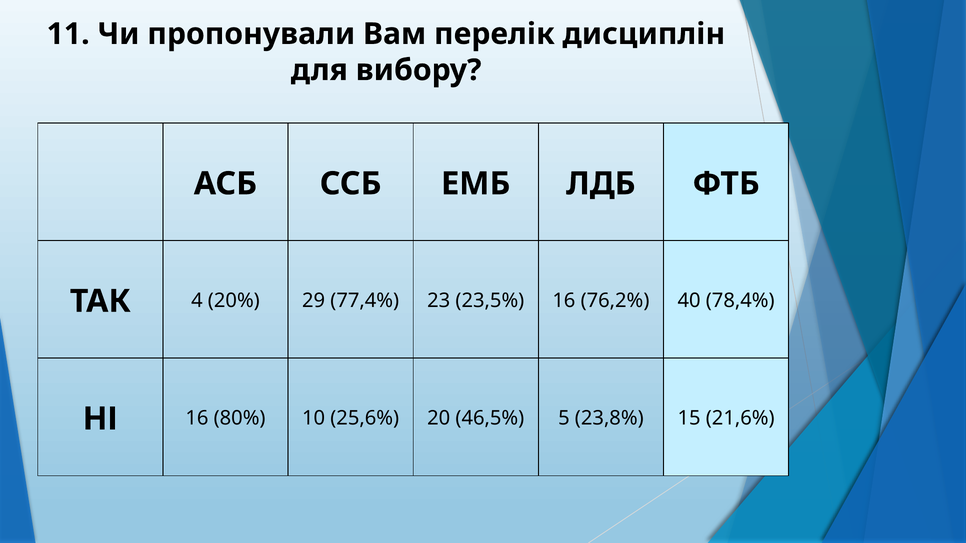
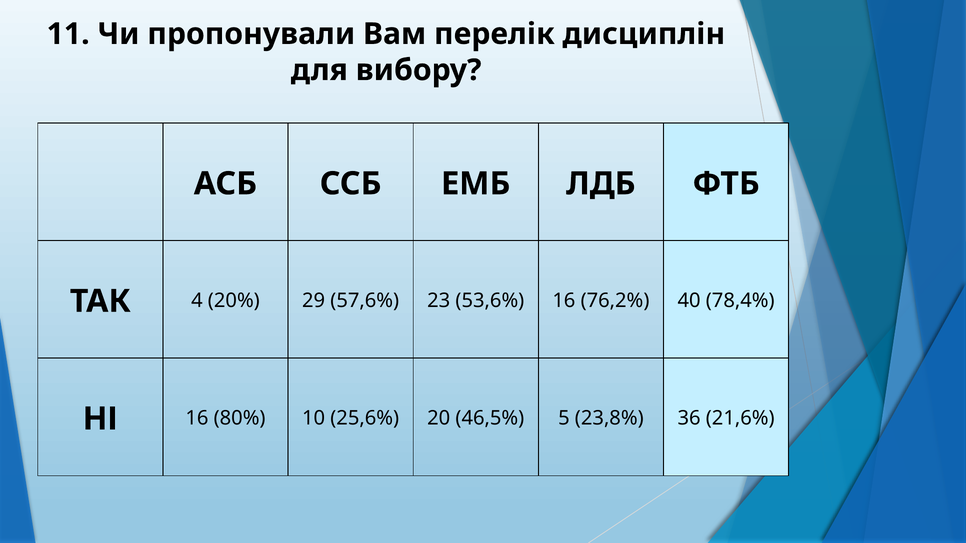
77,4%: 77,4% -> 57,6%
23,5%: 23,5% -> 53,6%
15: 15 -> 36
